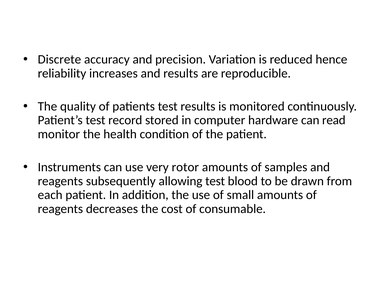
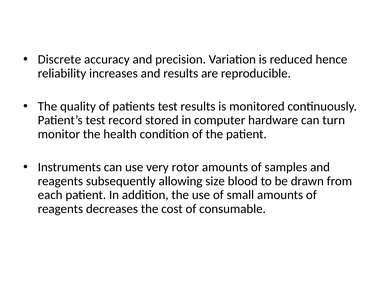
read: read -> turn
allowing test: test -> size
